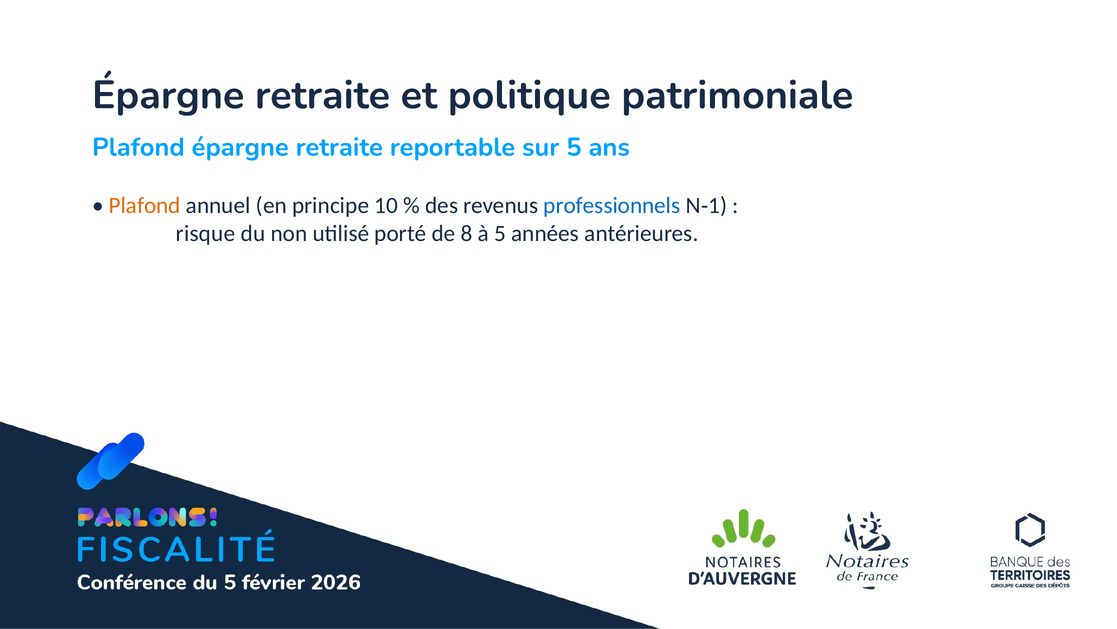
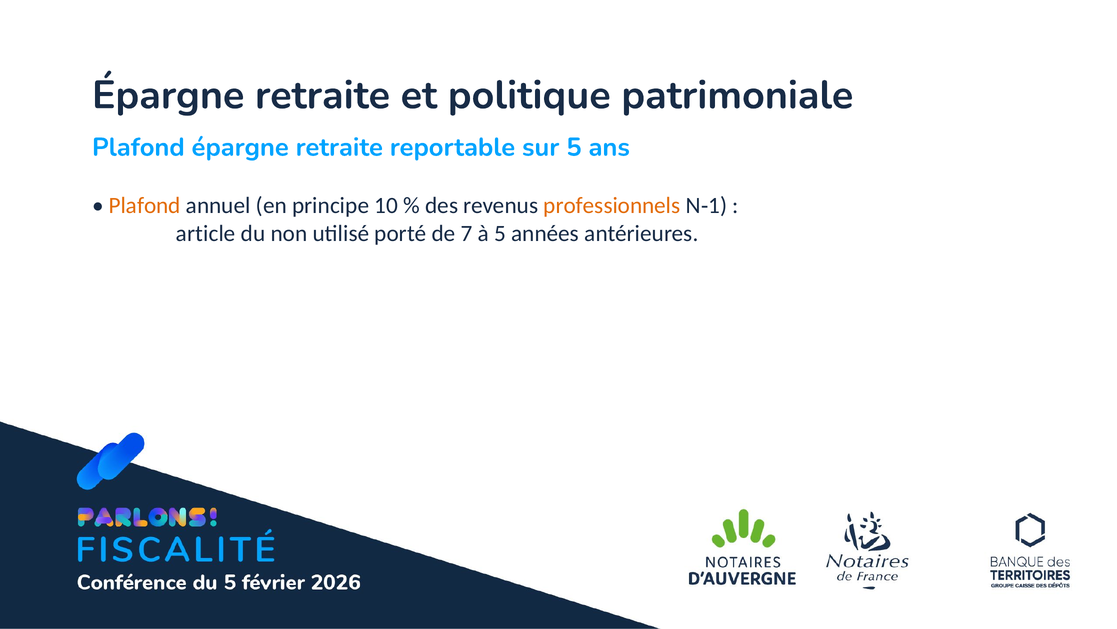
professionnels colour: blue -> orange
risque: risque -> article
8: 8 -> 7
